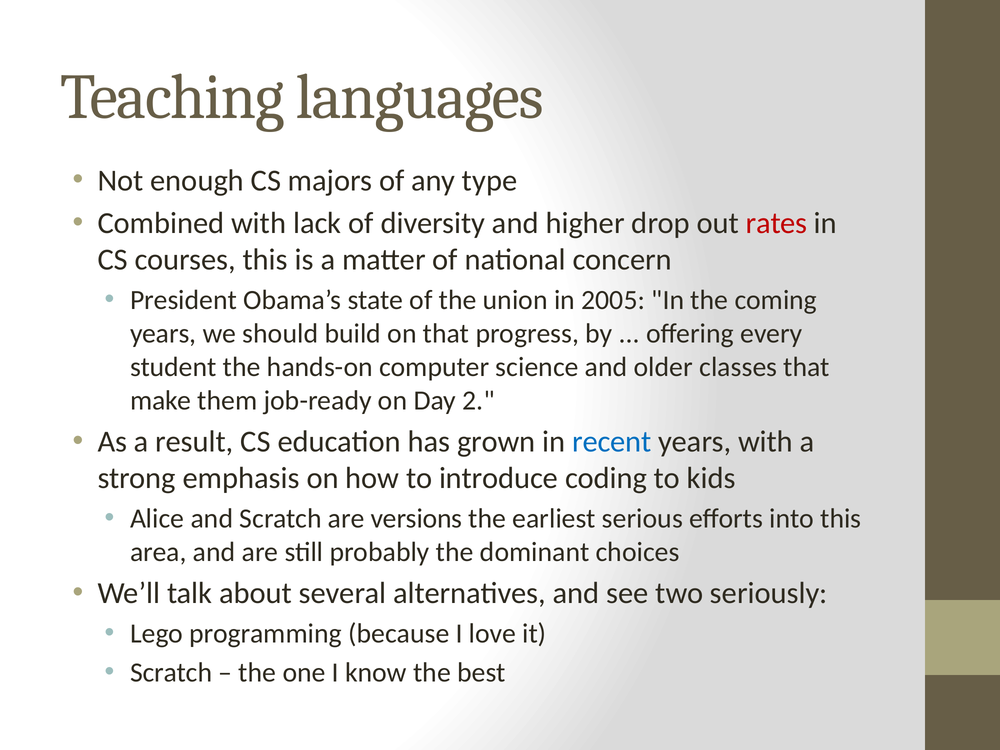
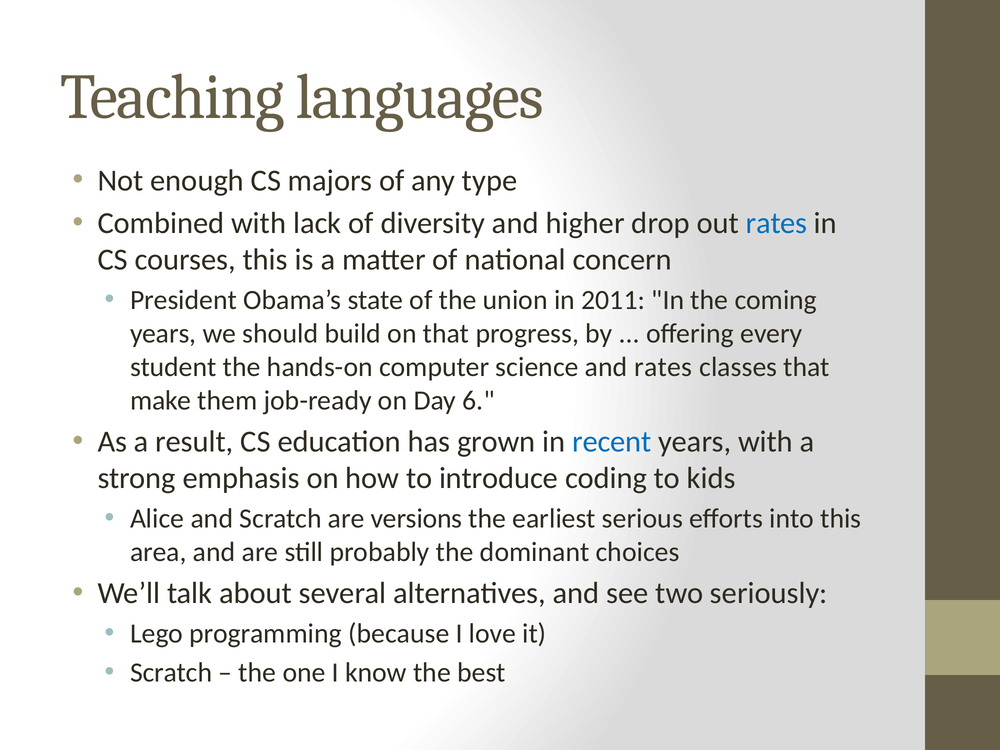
rates at (777, 223) colour: red -> blue
2005: 2005 -> 2011
and older: older -> rates
2: 2 -> 6
